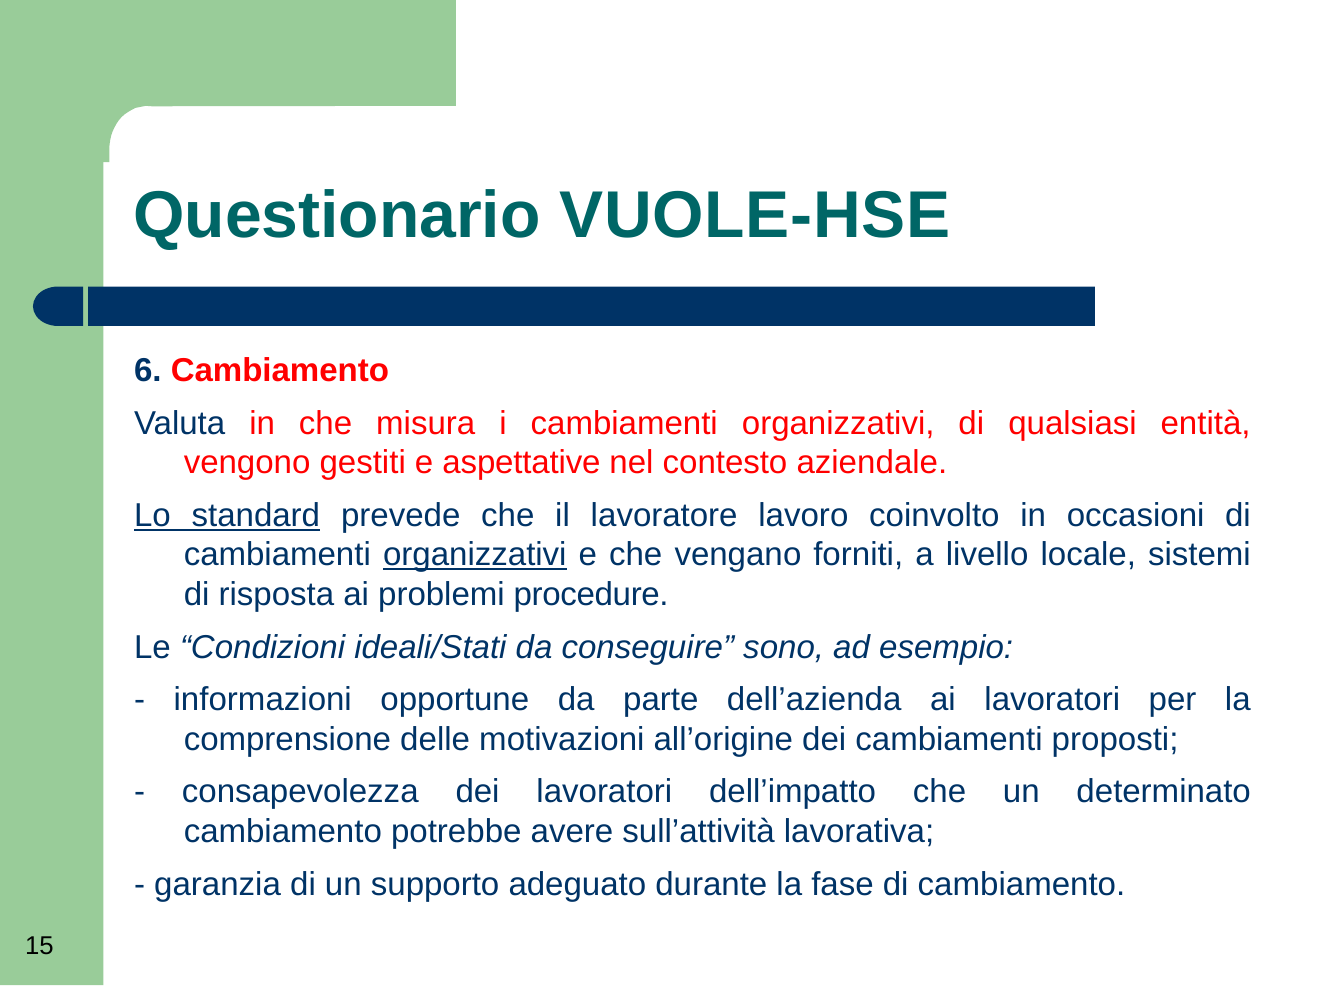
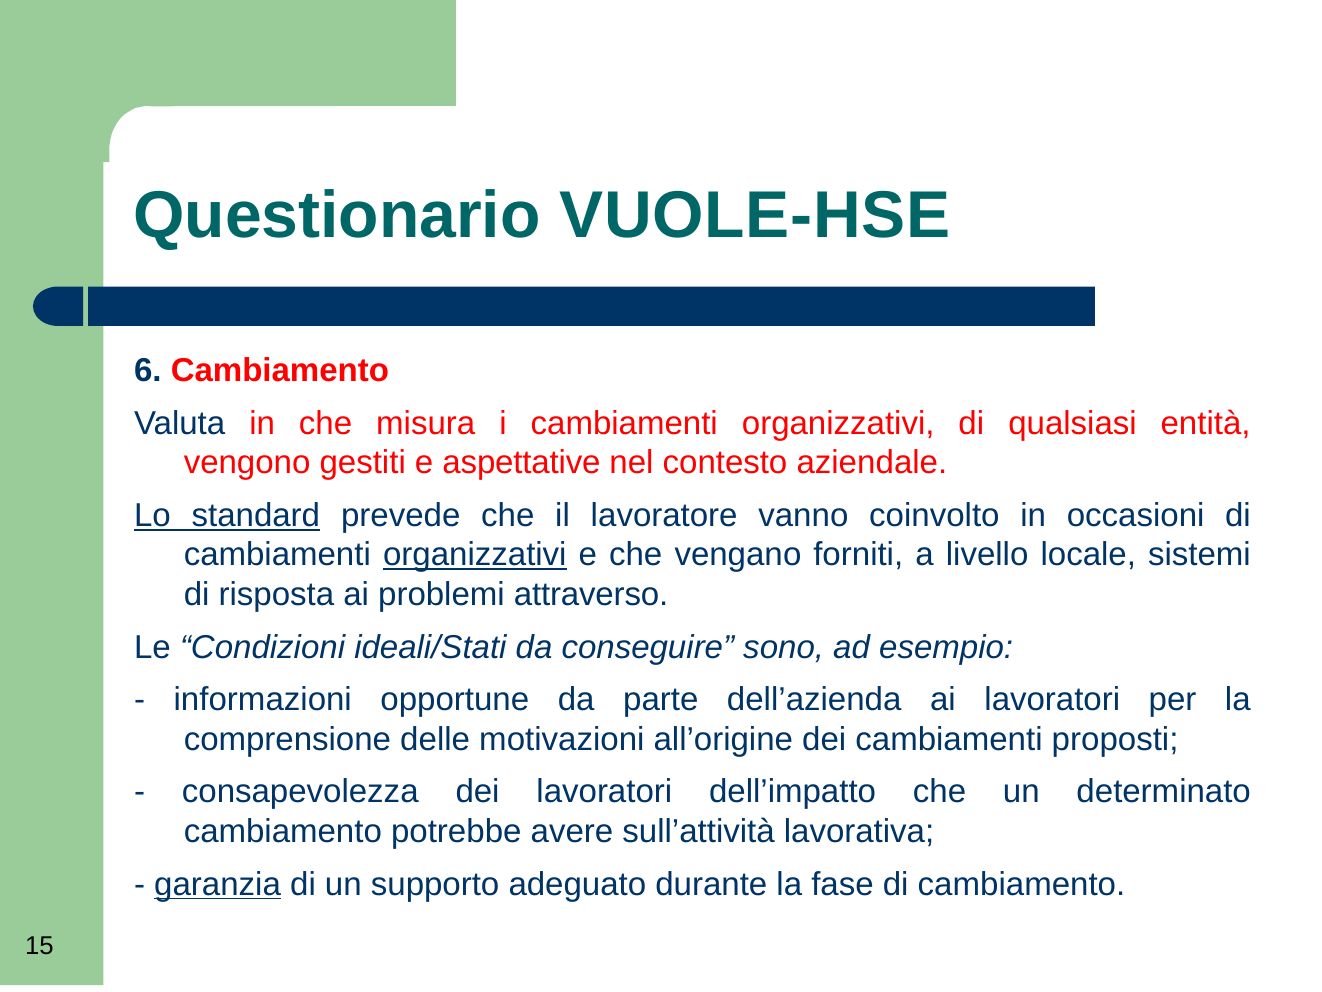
lavoro: lavoro -> vanno
procedure: procedure -> attraverso
garanzia underline: none -> present
